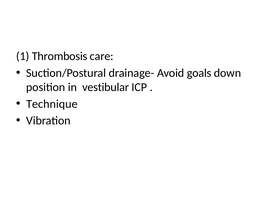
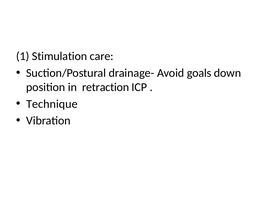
Thrombosis: Thrombosis -> Stimulation
vestibular: vestibular -> retraction
